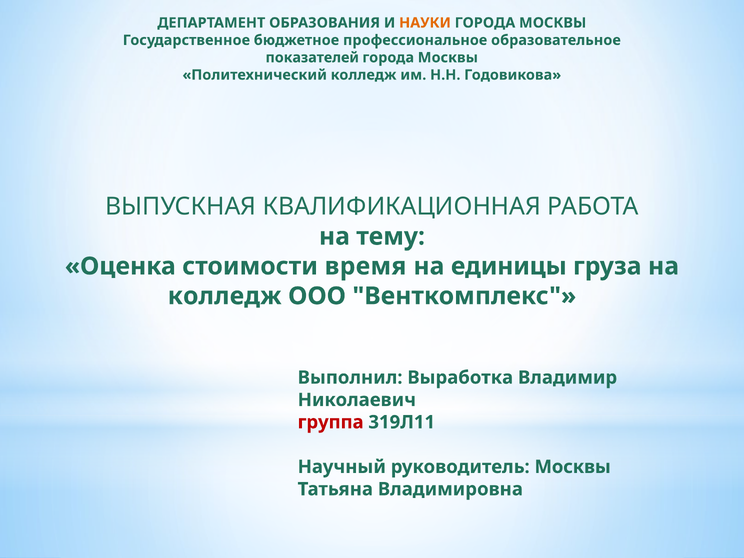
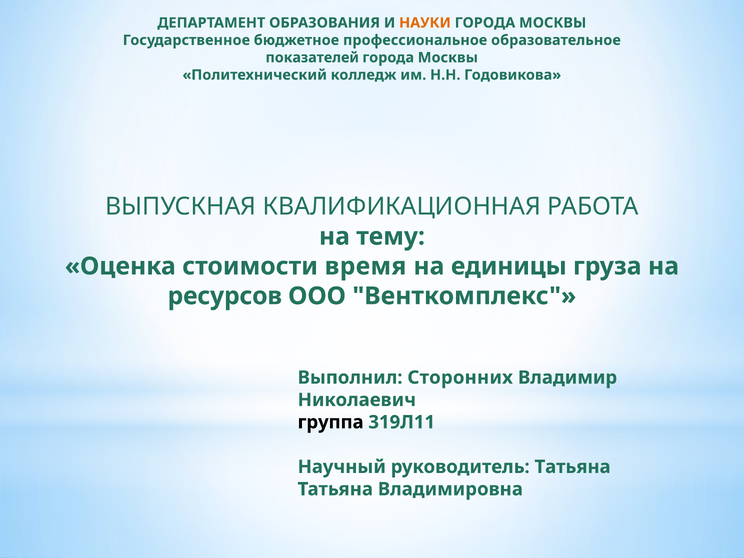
колледж at (225, 296): колледж -> ресурсов
Выработка: Выработка -> Сторонних
группа colour: red -> black
руководитель Москвы: Москвы -> Татьяна
